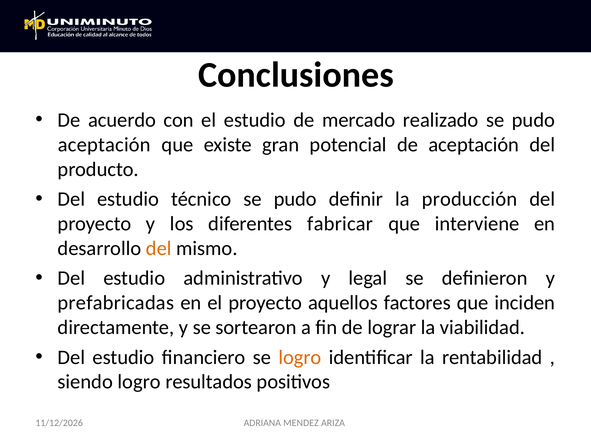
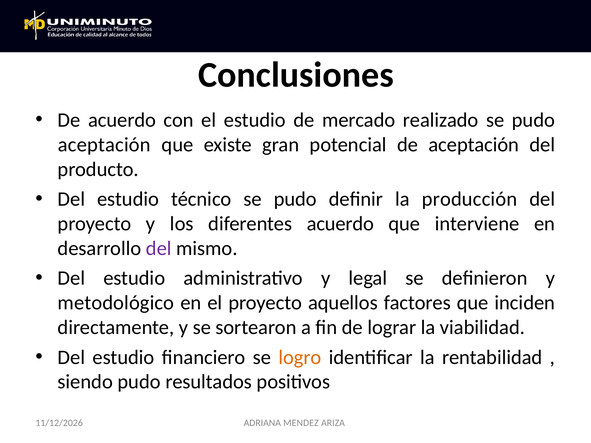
diferentes fabricar: fabricar -> acuerdo
del at (159, 248) colour: orange -> purple
prefabricadas: prefabricadas -> metodológico
siendo logro: logro -> pudo
